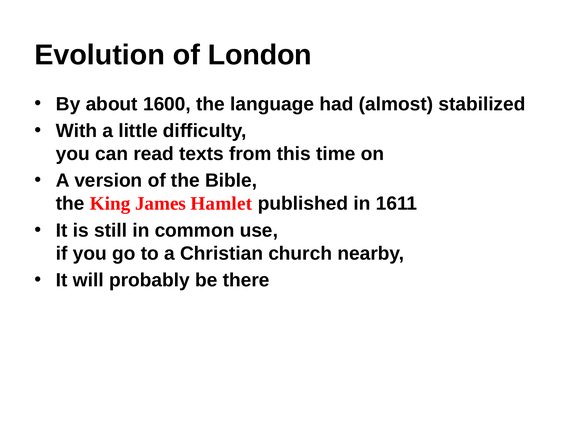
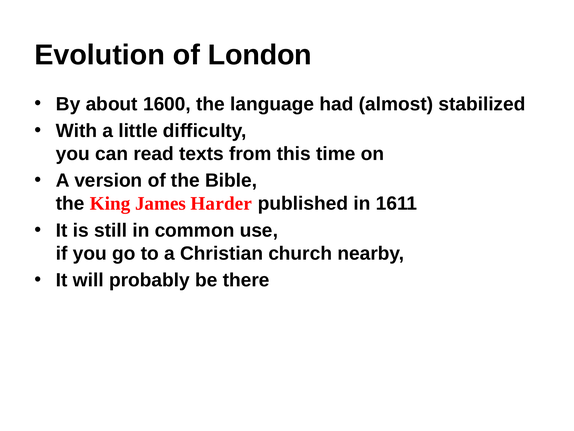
Hamlet: Hamlet -> Harder
